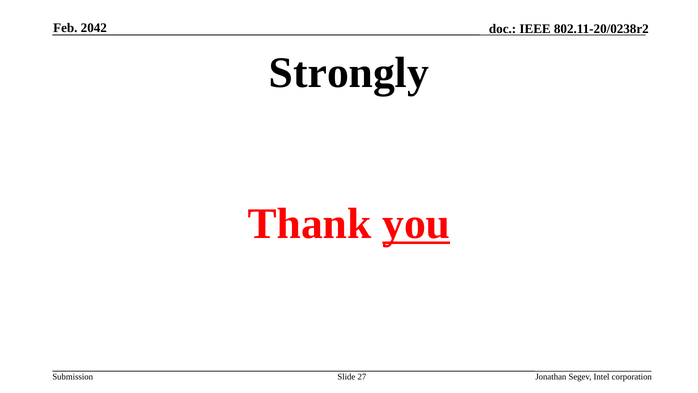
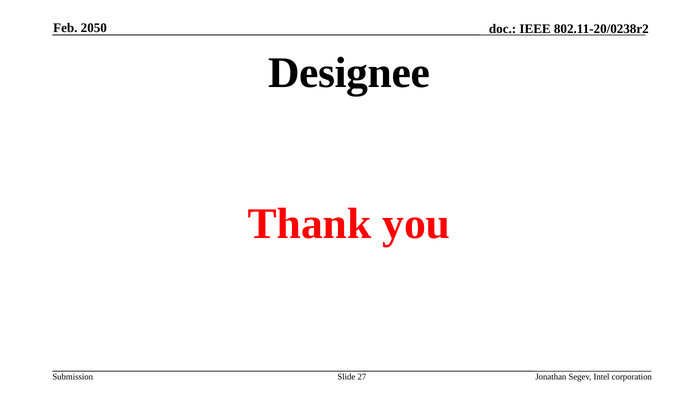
2042: 2042 -> 2050
Strongly: Strongly -> Designee
you underline: present -> none
